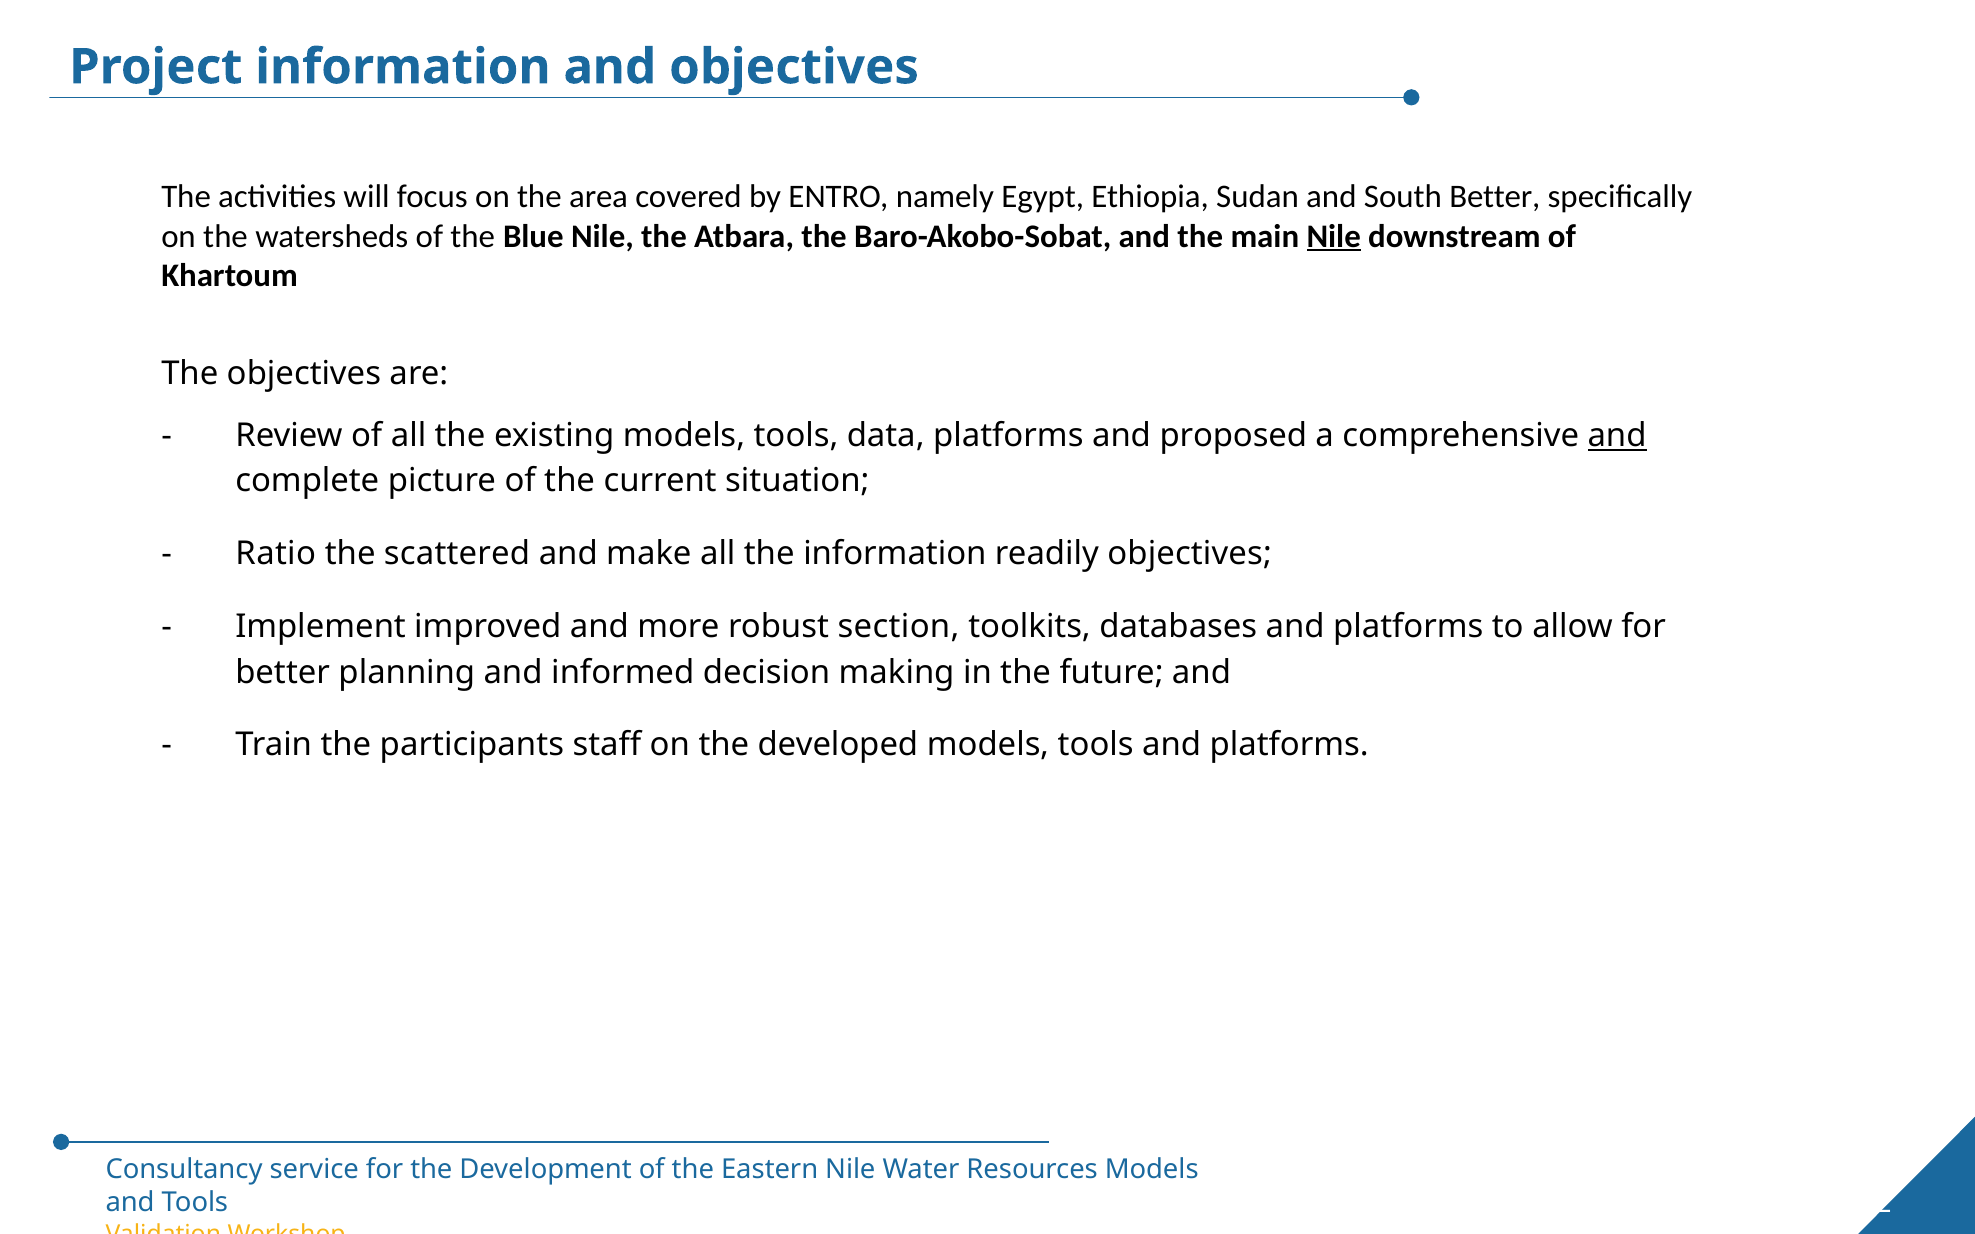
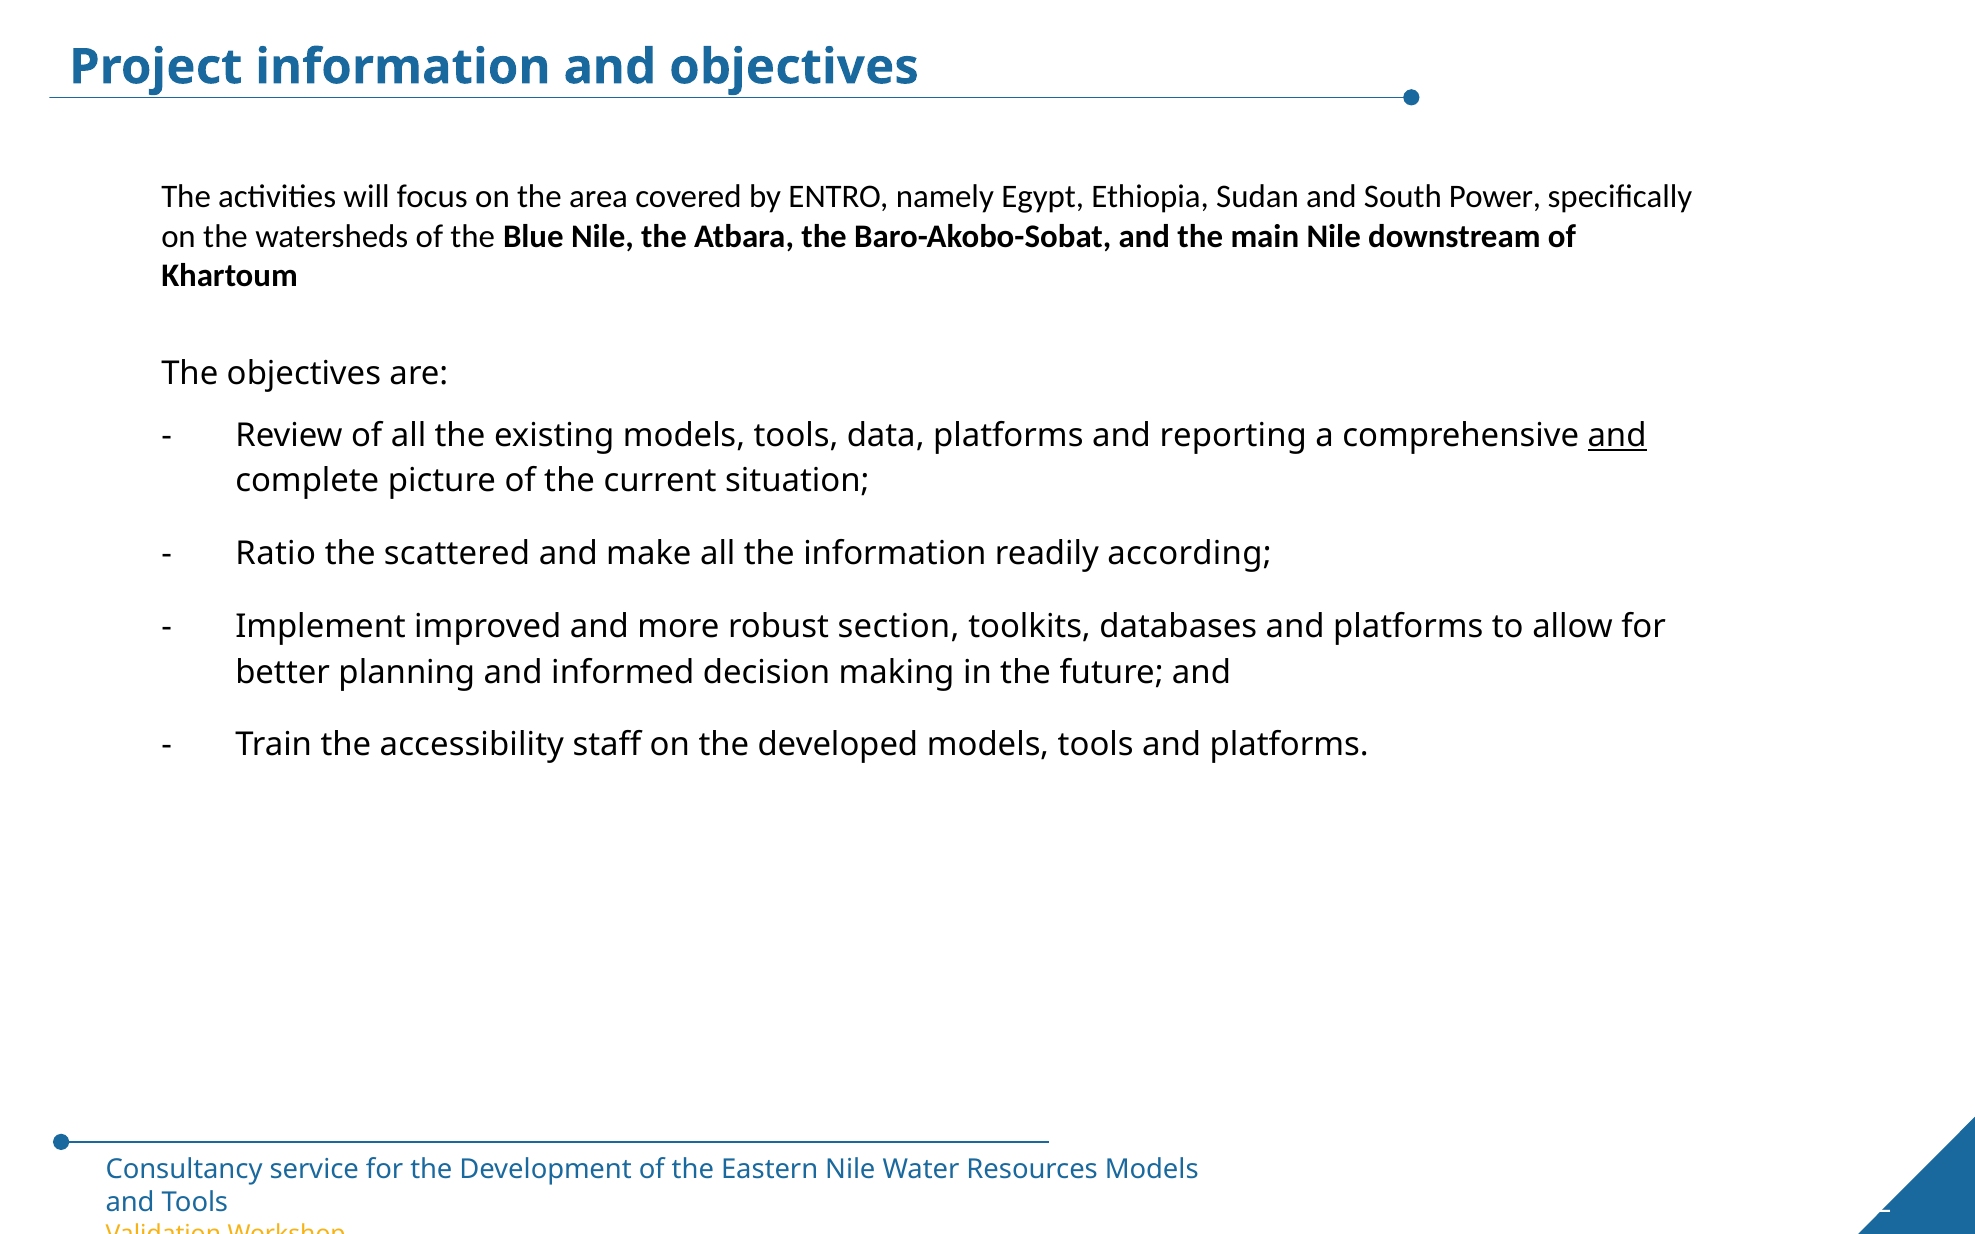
South Better: Better -> Power
Nile at (1334, 236) underline: present -> none
proposed: proposed -> reporting
readily objectives: objectives -> according
participants: participants -> accessibility
